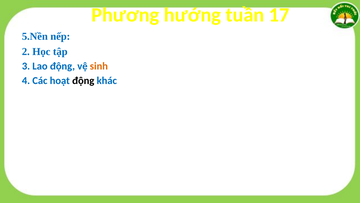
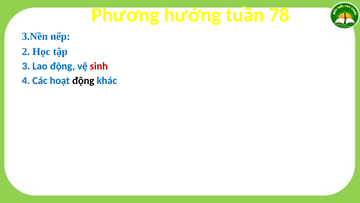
17: 17 -> 78
5.Nền: 5.Nền -> 3.Nền
sinh colour: orange -> red
